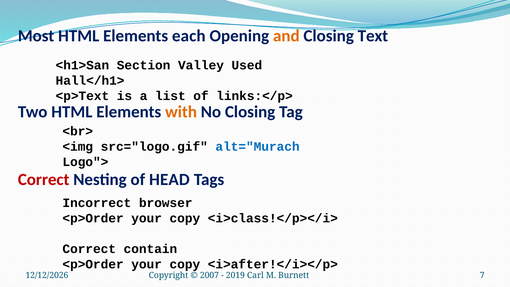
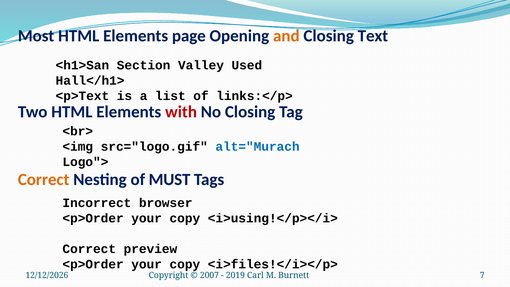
each: each -> page
with colour: orange -> red
Correct at (44, 180) colour: red -> orange
HEAD: HEAD -> MUST
<i>class!</p></i>: <i>class!</p></i> -> <i>using!</p></i>
contain: contain -> preview
<i>after!</i></p>: <i>after!</i></p> -> <i>files!</i></p>
